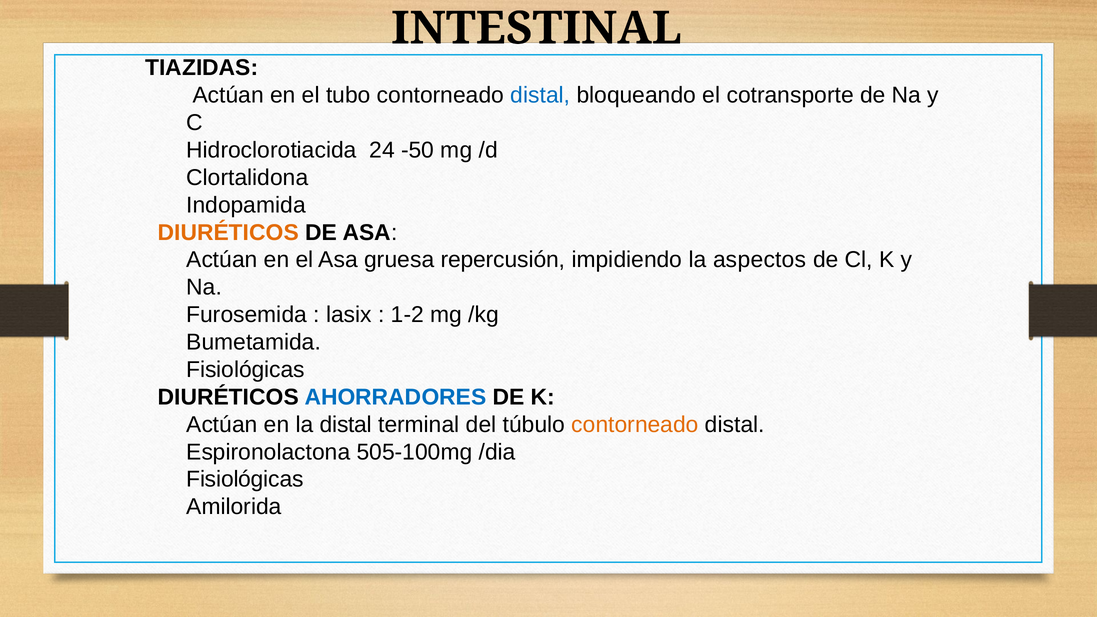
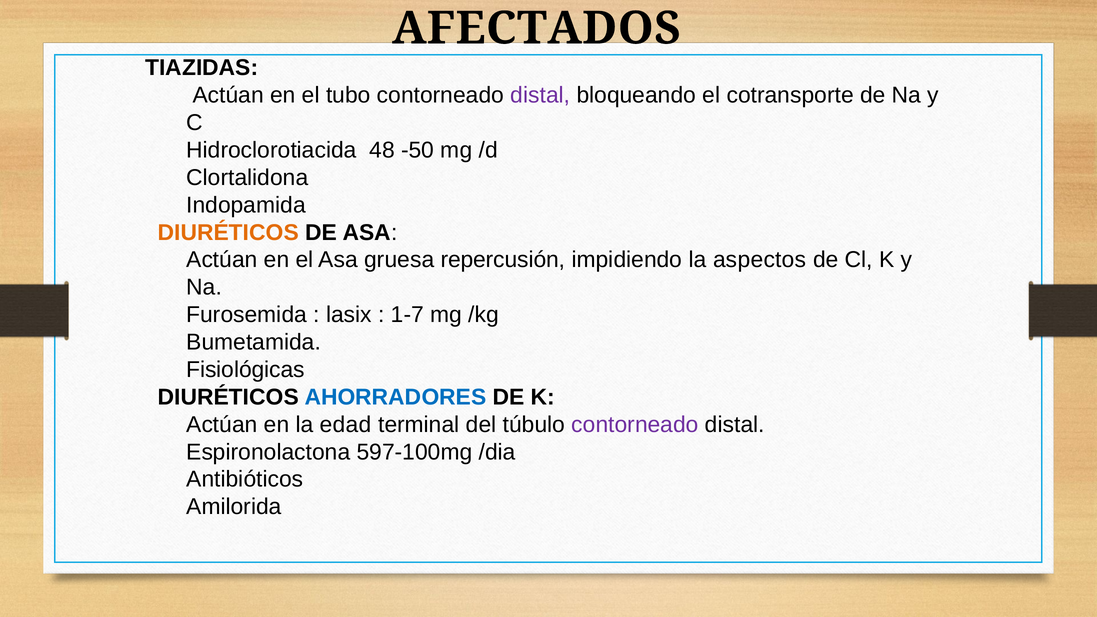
INTESTINAL: INTESTINAL -> AFECTADOS
distal at (540, 95) colour: blue -> purple
24: 24 -> 48
1-2: 1-2 -> 1-7
la distal: distal -> edad
contorneado at (635, 425) colour: orange -> purple
505-100mg: 505-100mg -> 597-100mg
Fisiológicas at (245, 479): Fisiológicas -> Antibióticos
